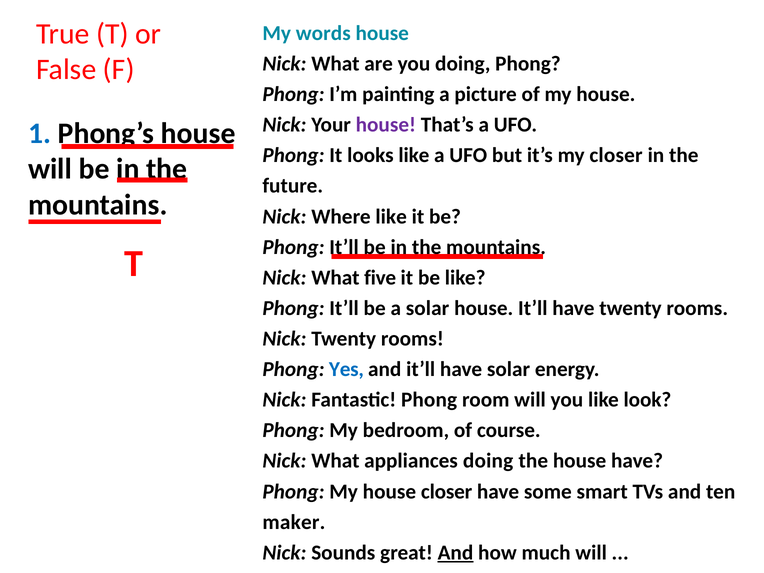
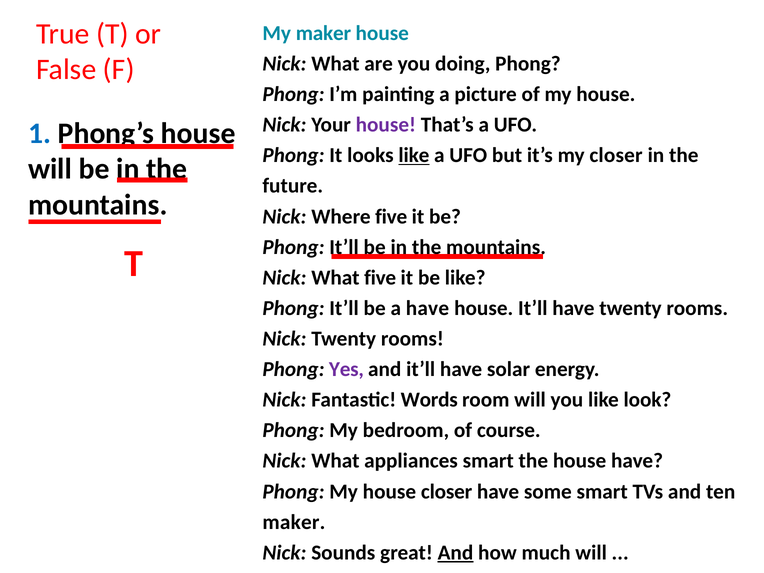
My words: words -> maker
like at (414, 155) underline: none -> present
Where like: like -> five
a solar: solar -> have
Yes colour: blue -> purple
Fantastic Phong: Phong -> Words
appliances doing: doing -> smart
